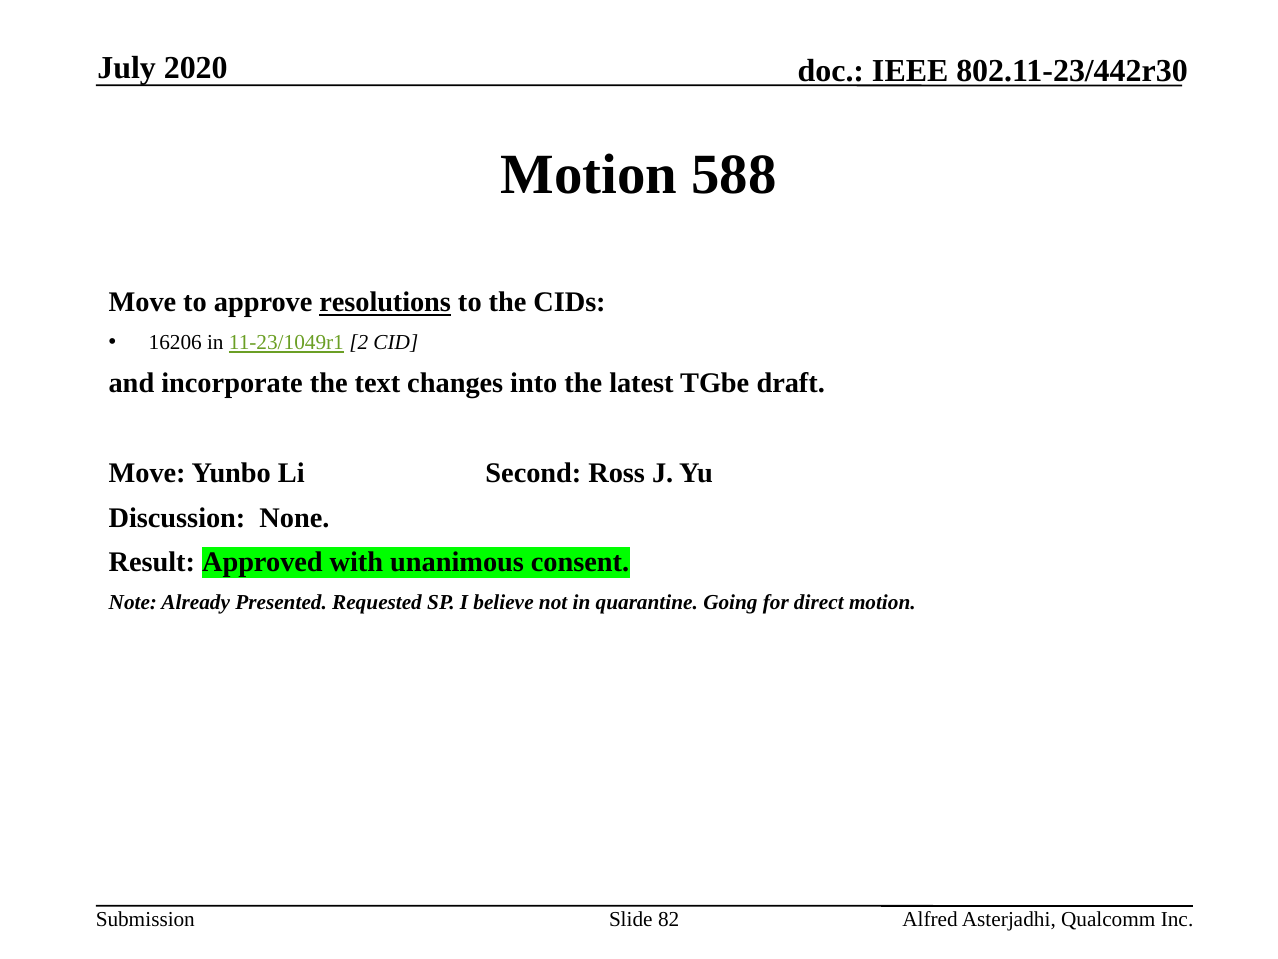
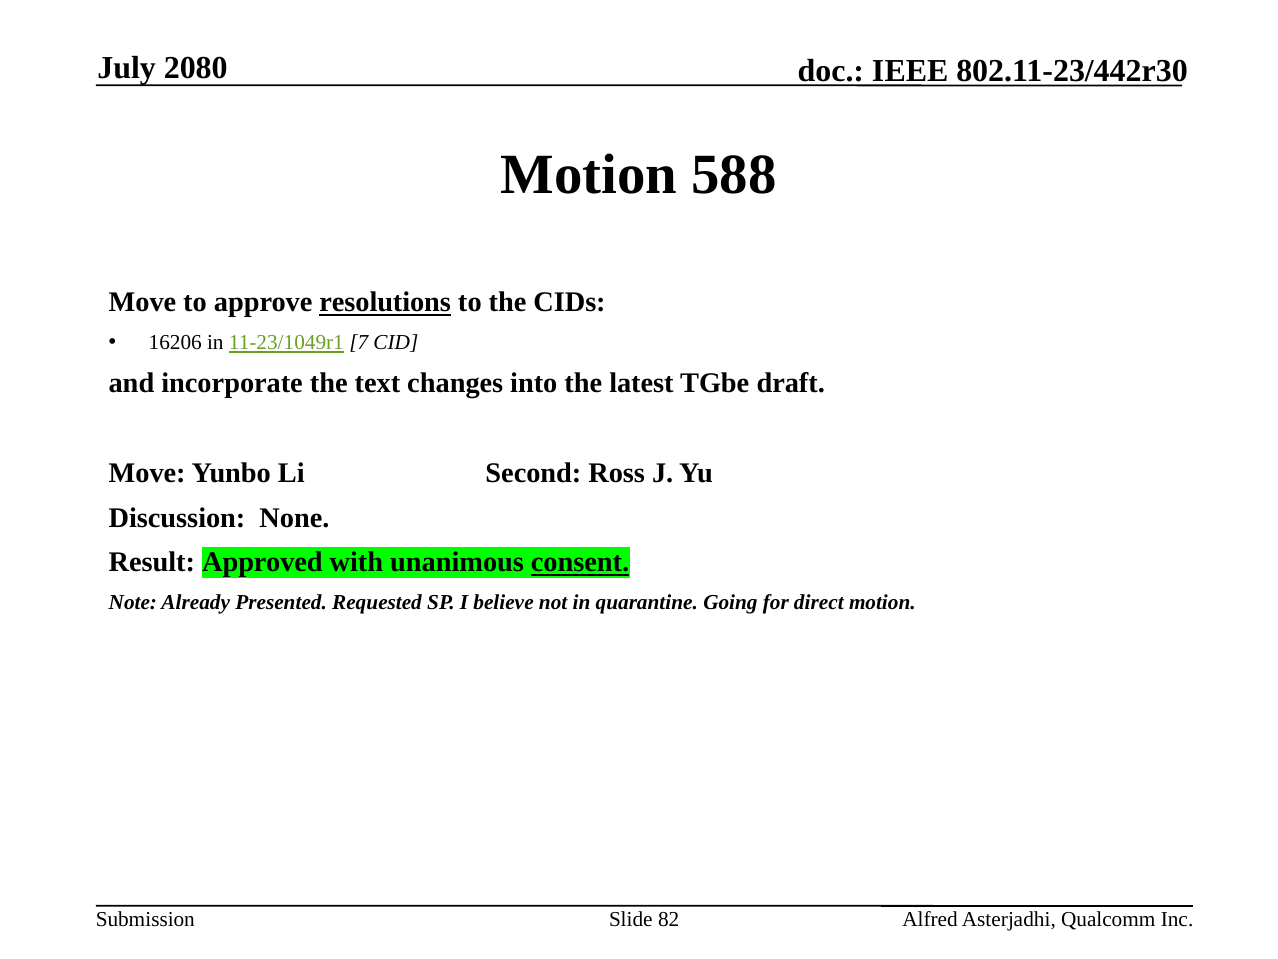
2020: 2020 -> 2080
2: 2 -> 7
consent underline: none -> present
